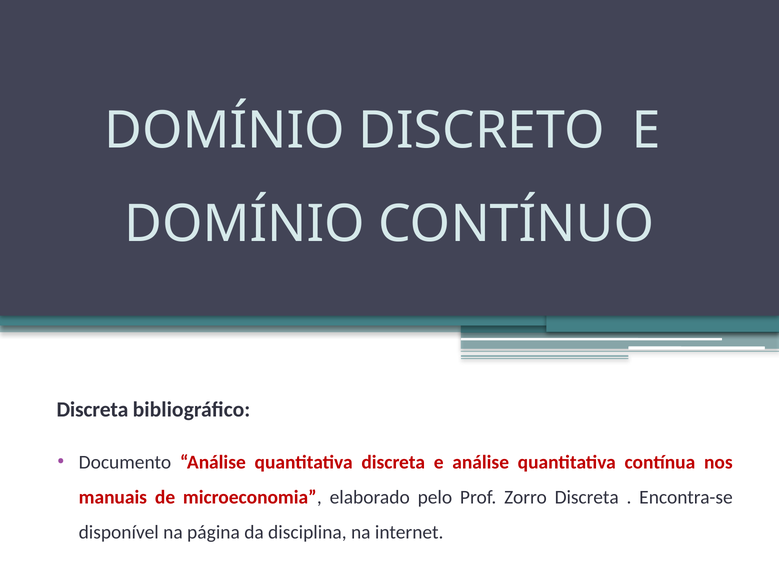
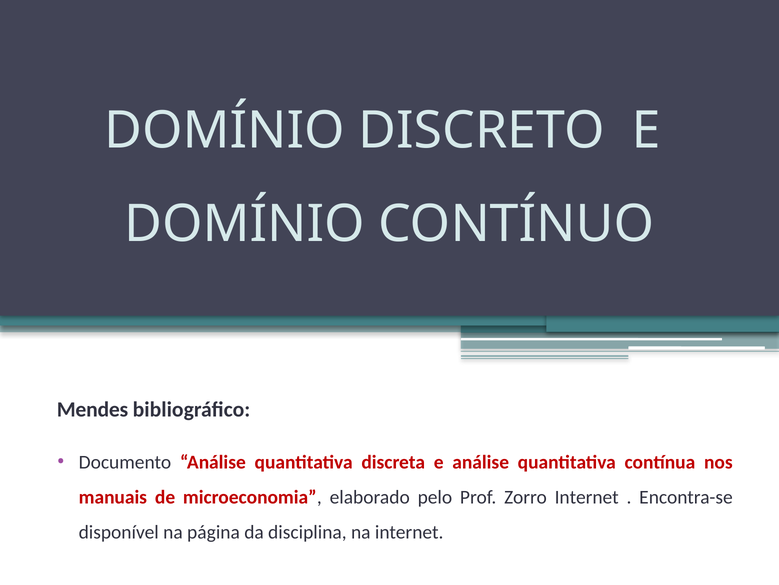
Discreta at (92, 409): Discreta -> Mendes
Zorro Discreta: Discreta -> Internet
